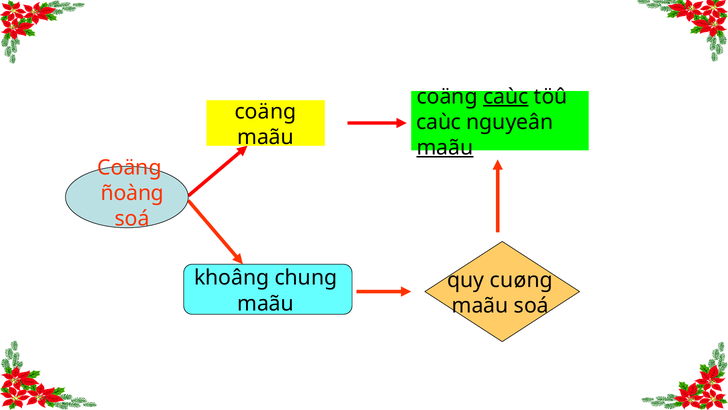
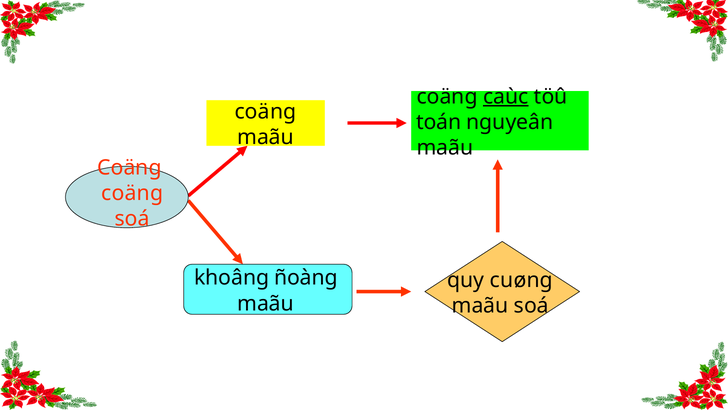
caùc at (439, 122): caùc -> toán
maãu at (445, 148) underline: present -> none
ñoàng at (132, 193): ñoàng -> coäng
chung: chung -> ñoàng
